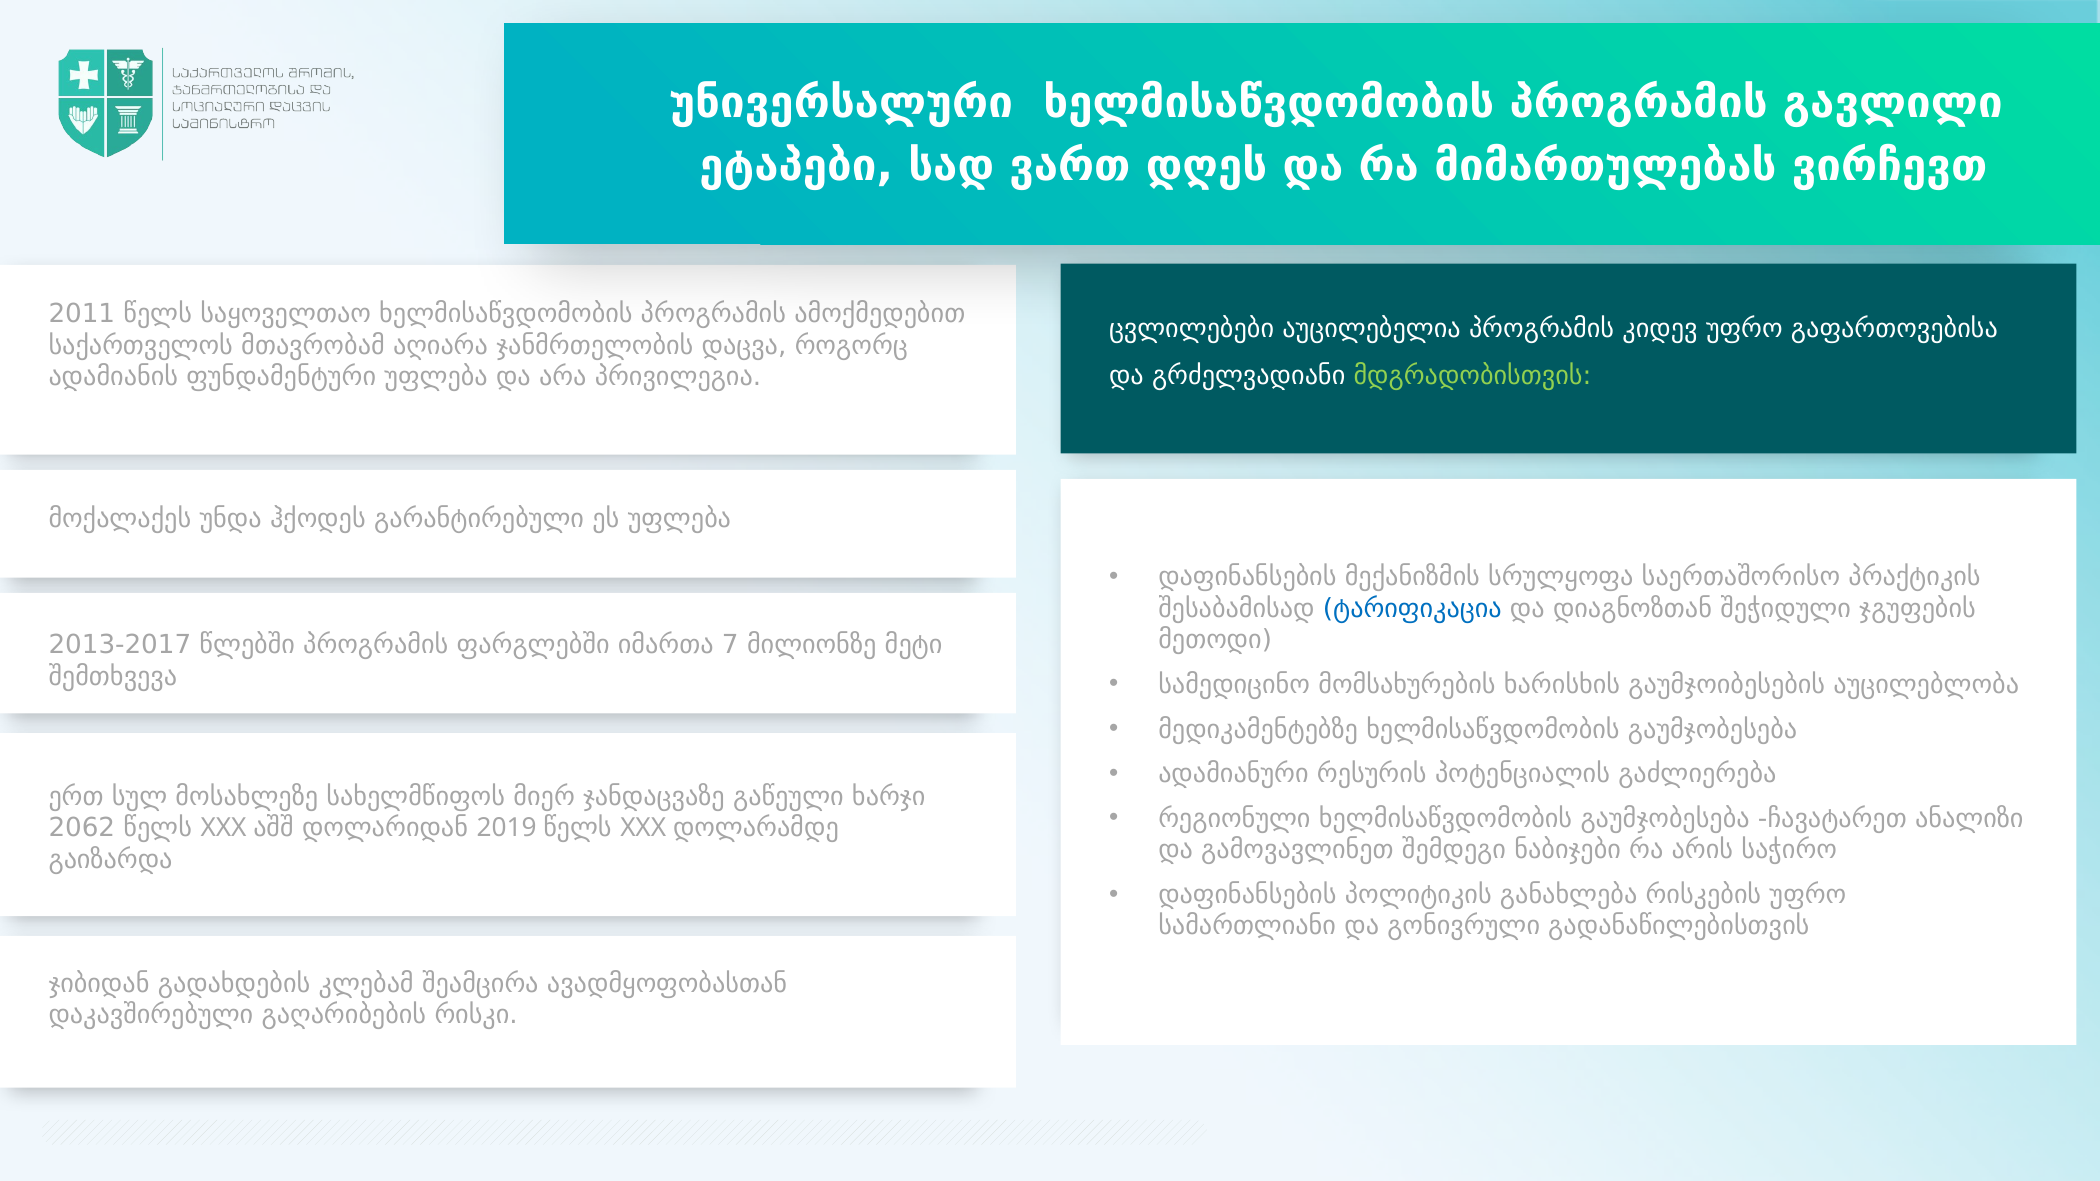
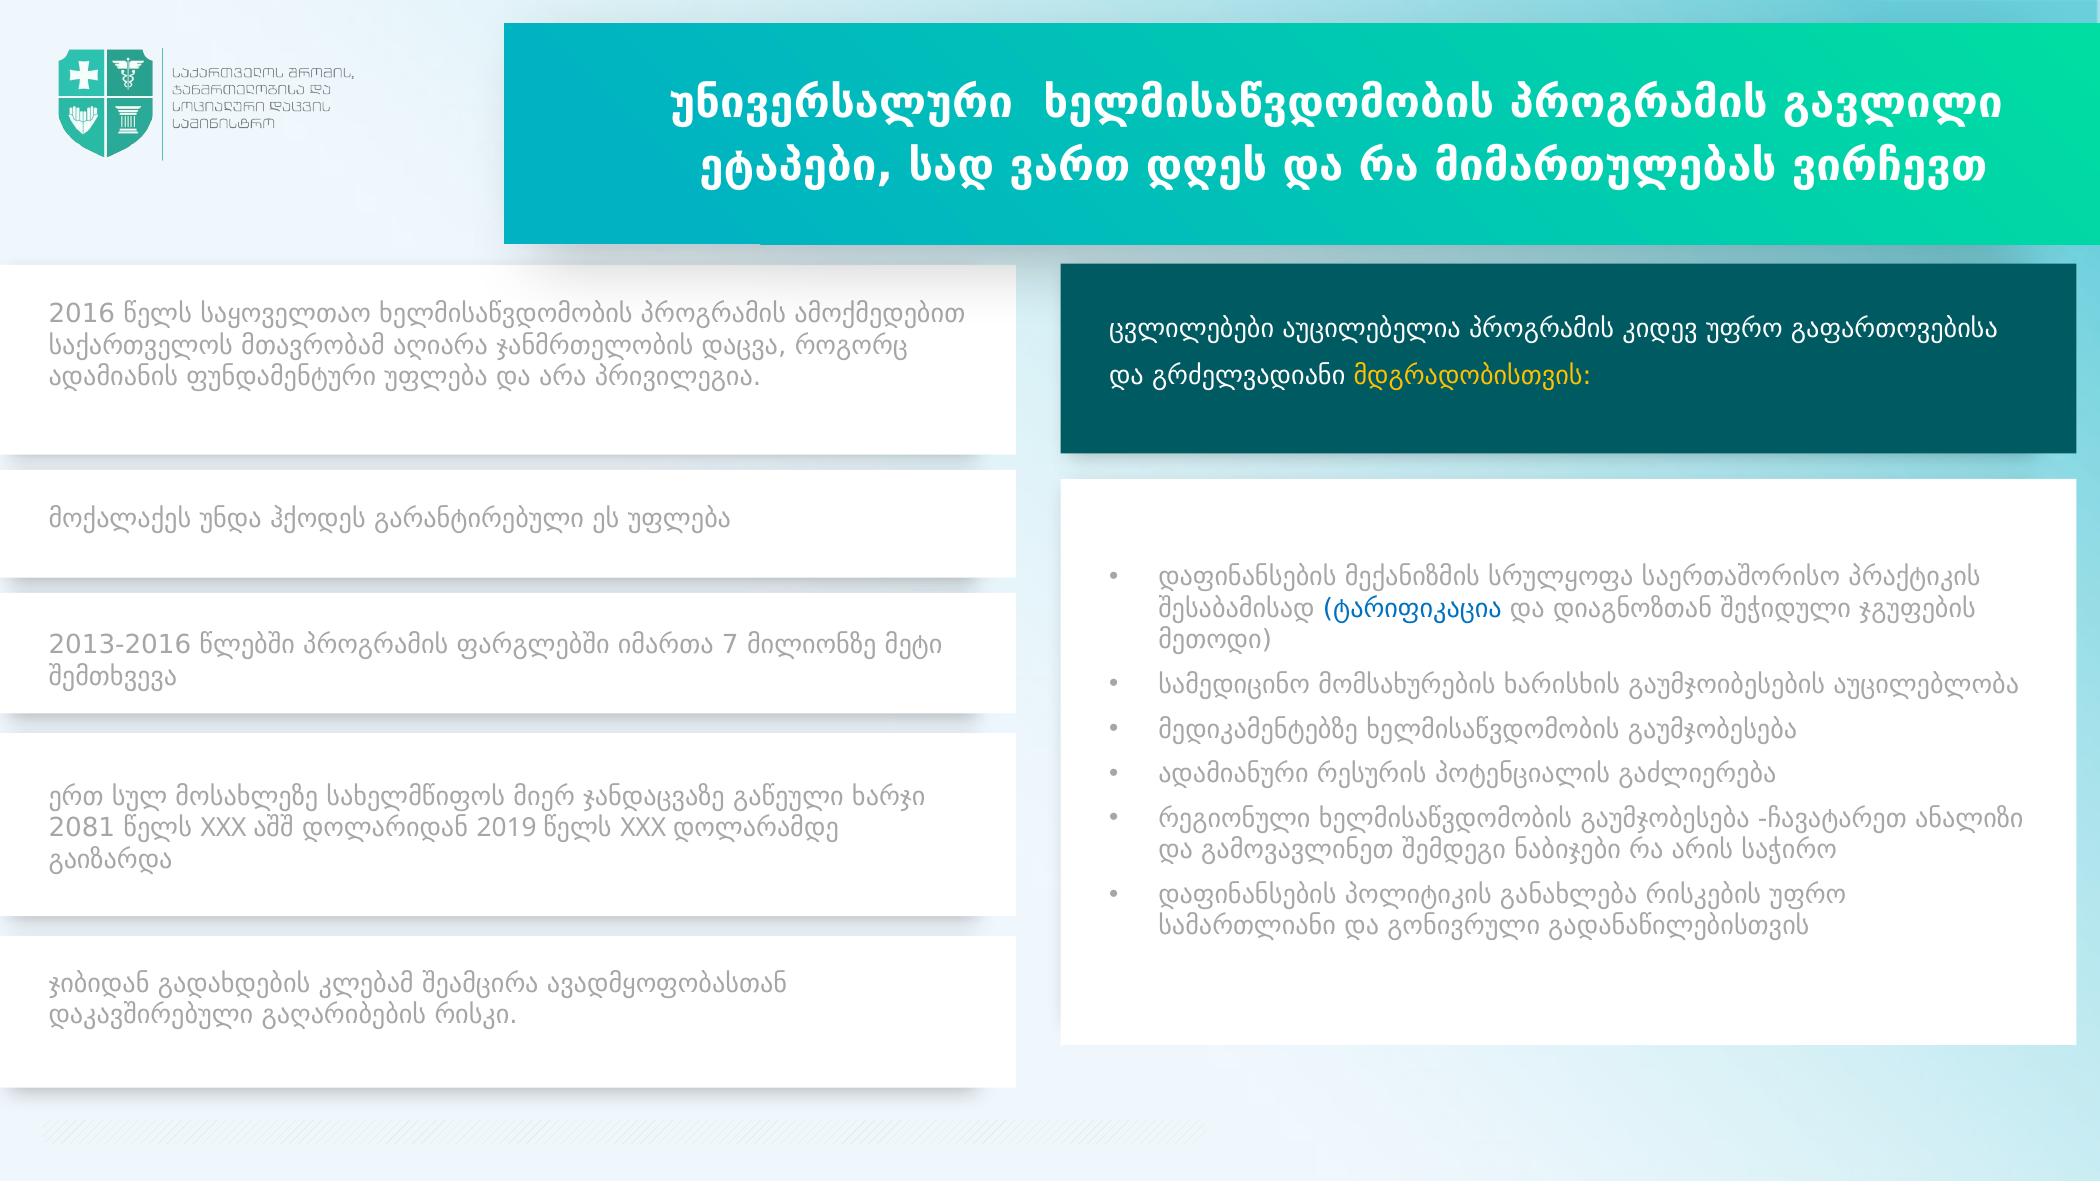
2011: 2011 -> 2016
მდგრადობისთვის colour: light green -> yellow
2013-2017: 2013-2017 -> 2013-2016
2062: 2062 -> 2081
